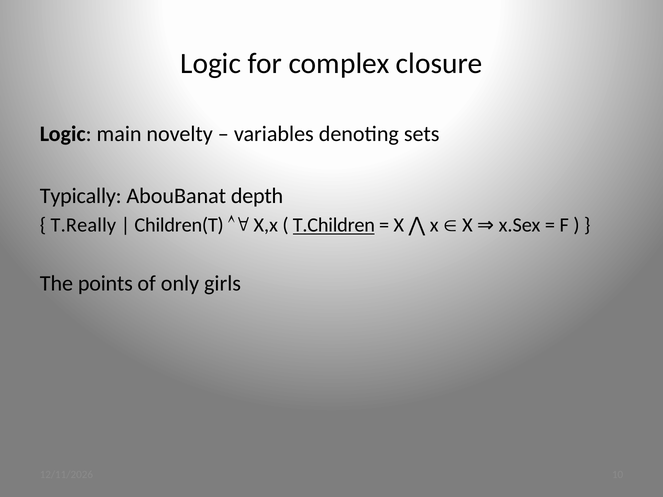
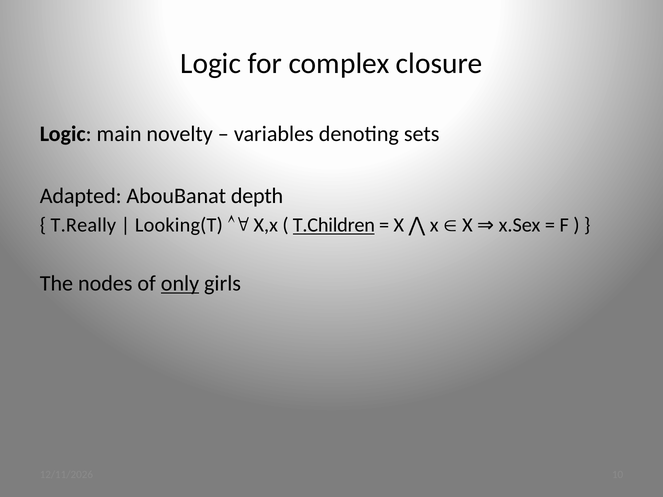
Typically: Typically -> Adapted
Children(T: Children(T -> Looking(T
points: points -> nodes
only underline: none -> present
